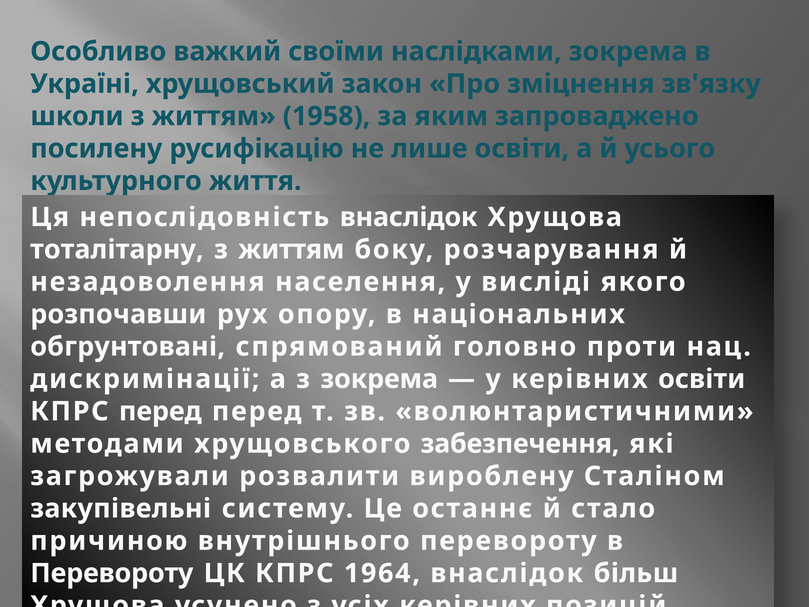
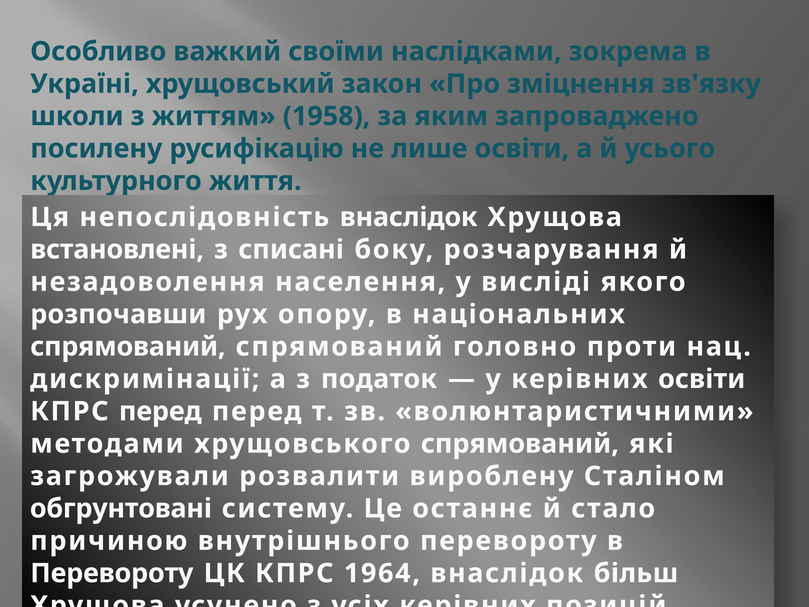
тоталітарну: тоталітарну -> встановлені
життям at (291, 249): життям -> списані
обгрунтовані at (128, 347): обгрунтовані -> спрямований
з зокрема: зокрема -> податок
хрущовського забезпечення: забезпечення -> спрямований
закупівельні: закупівельні -> обгрунтовані
